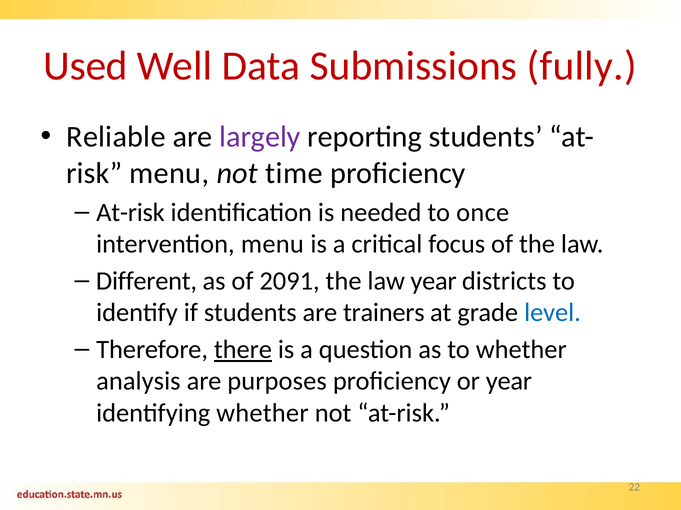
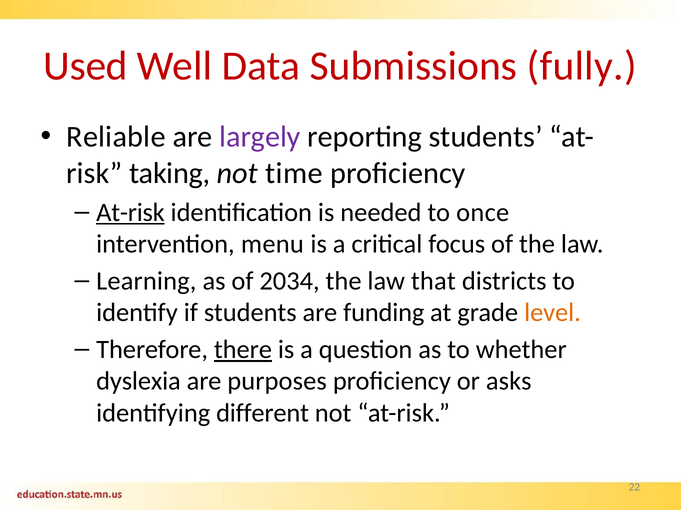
menu at (169, 174): menu -> taking
At-risk at (130, 213) underline: none -> present
Different: Different -> Learning
2091: 2091 -> 2034
law year: year -> that
trainers: trainers -> funding
level colour: blue -> orange
analysis: analysis -> dyslexia
or year: year -> asks
identifying whether: whether -> different
